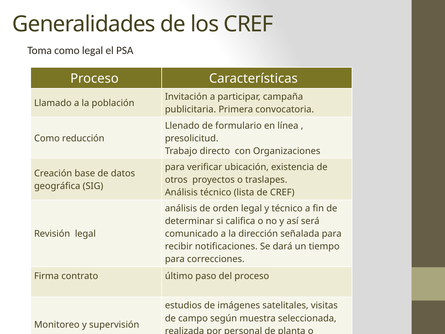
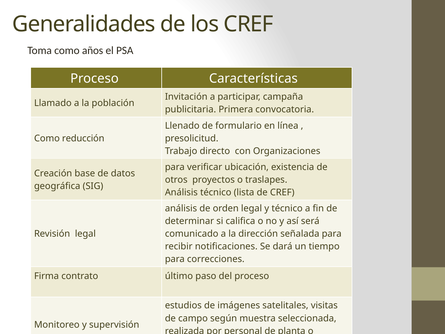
como legal: legal -> años
